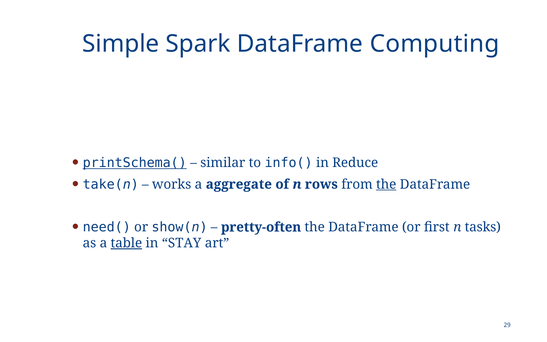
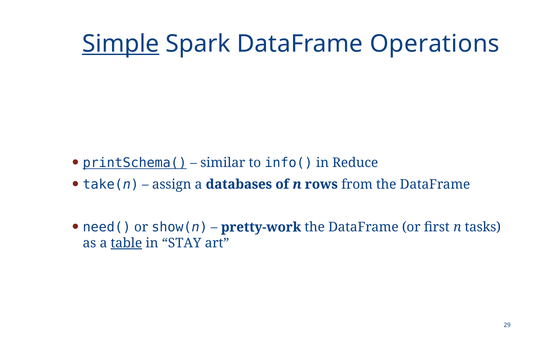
Simple underline: none -> present
Computing: Computing -> Operations
works: works -> assign
aggregate: aggregate -> databases
the at (386, 184) underline: present -> none
pretty-often: pretty-often -> pretty-work
